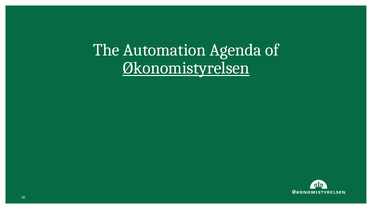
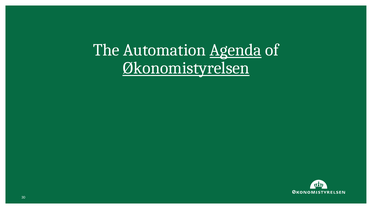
Agenda underline: none -> present
